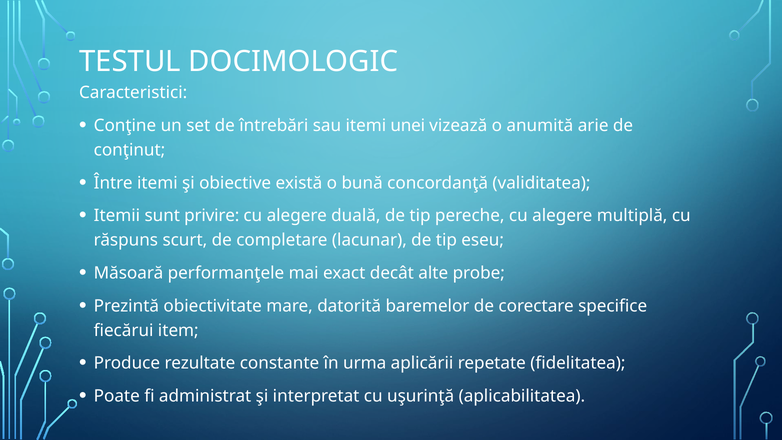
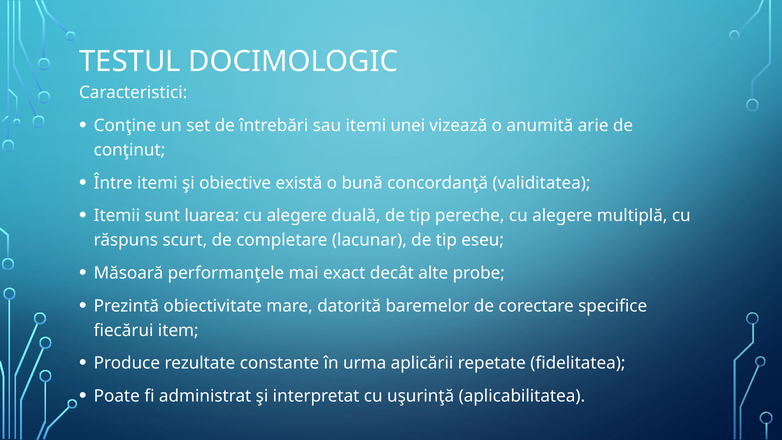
privire: privire -> luarea
